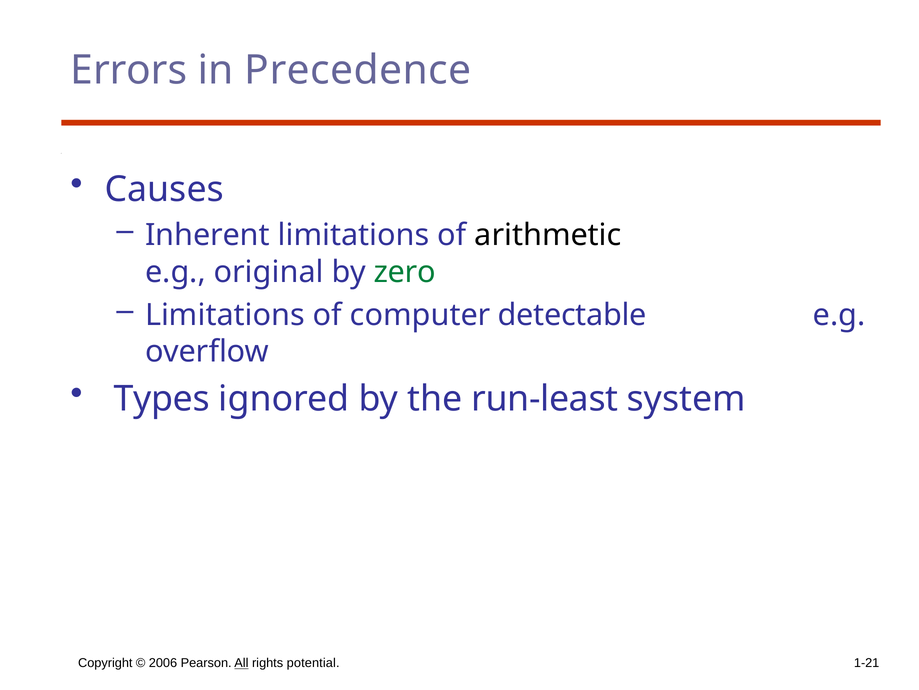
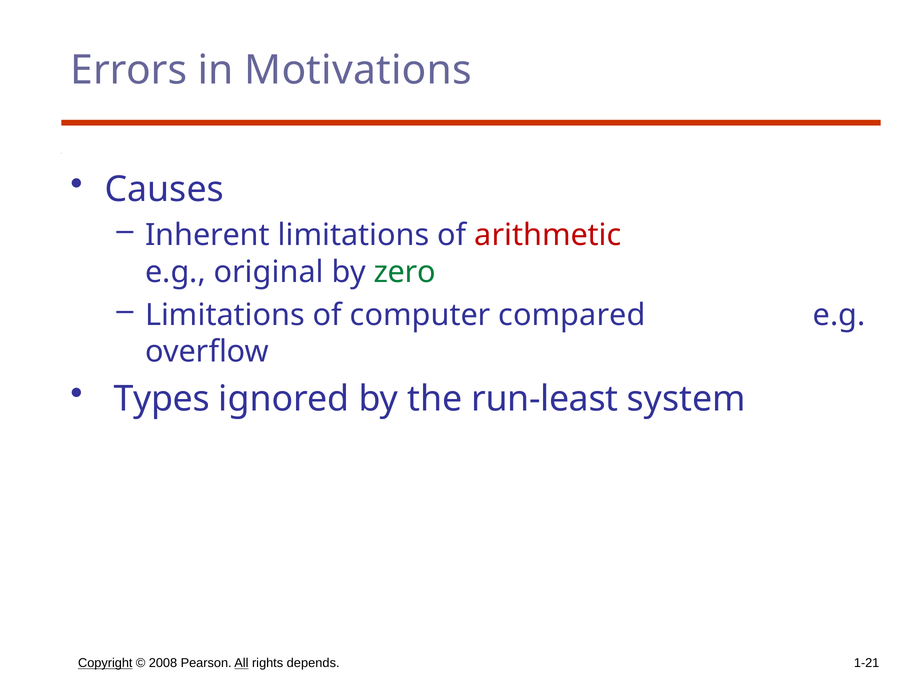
Precedence: Precedence -> Motivations
arithmetic colour: black -> red
detectable: detectable -> compared
Copyright underline: none -> present
2006: 2006 -> 2008
potential: potential -> depends
